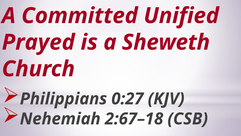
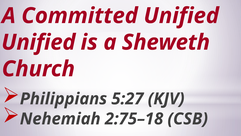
Prayed at (38, 42): Prayed -> Unified
0:27: 0:27 -> 5:27
2:67–18: 2:67–18 -> 2:75–18
